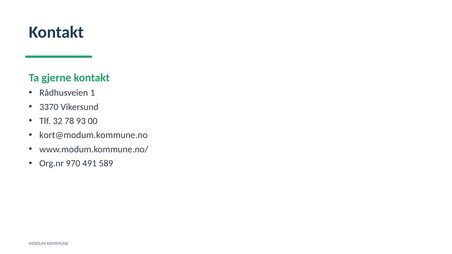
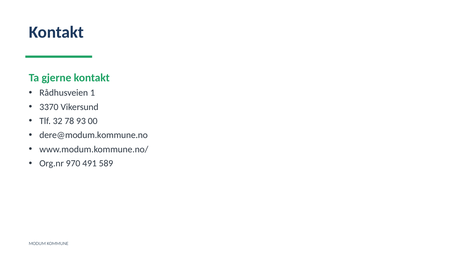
kort@modum.kommune.no: kort@modum.kommune.no -> dere@modum.kommune.no
